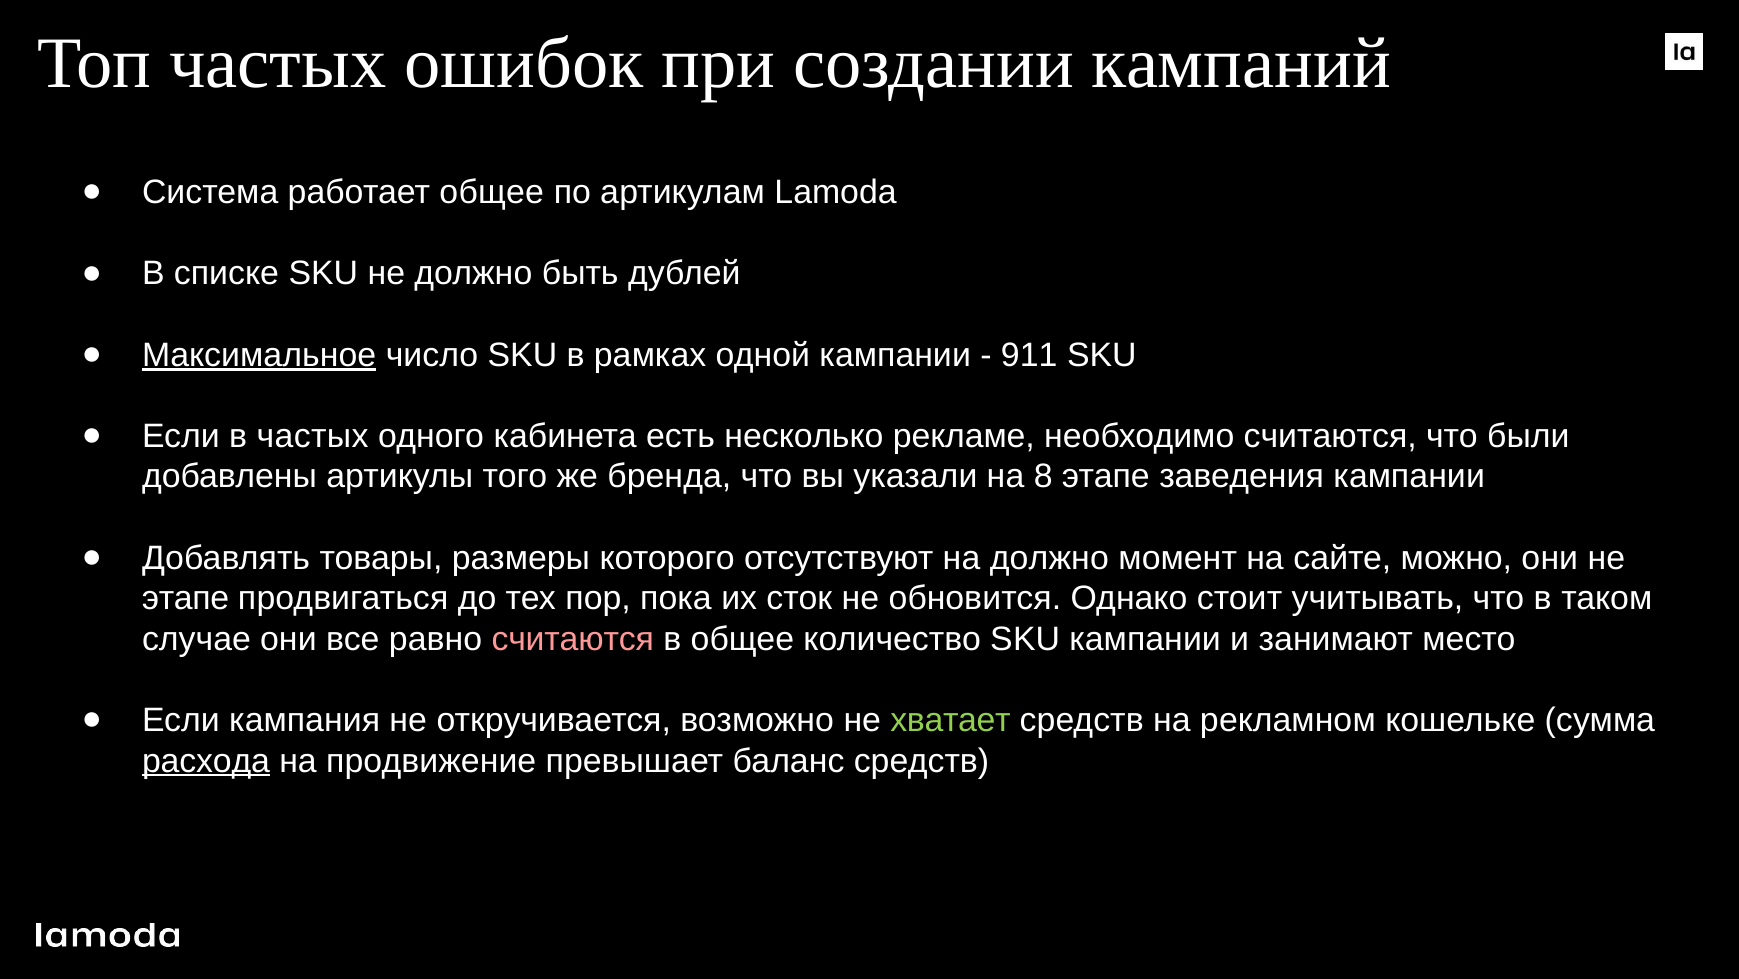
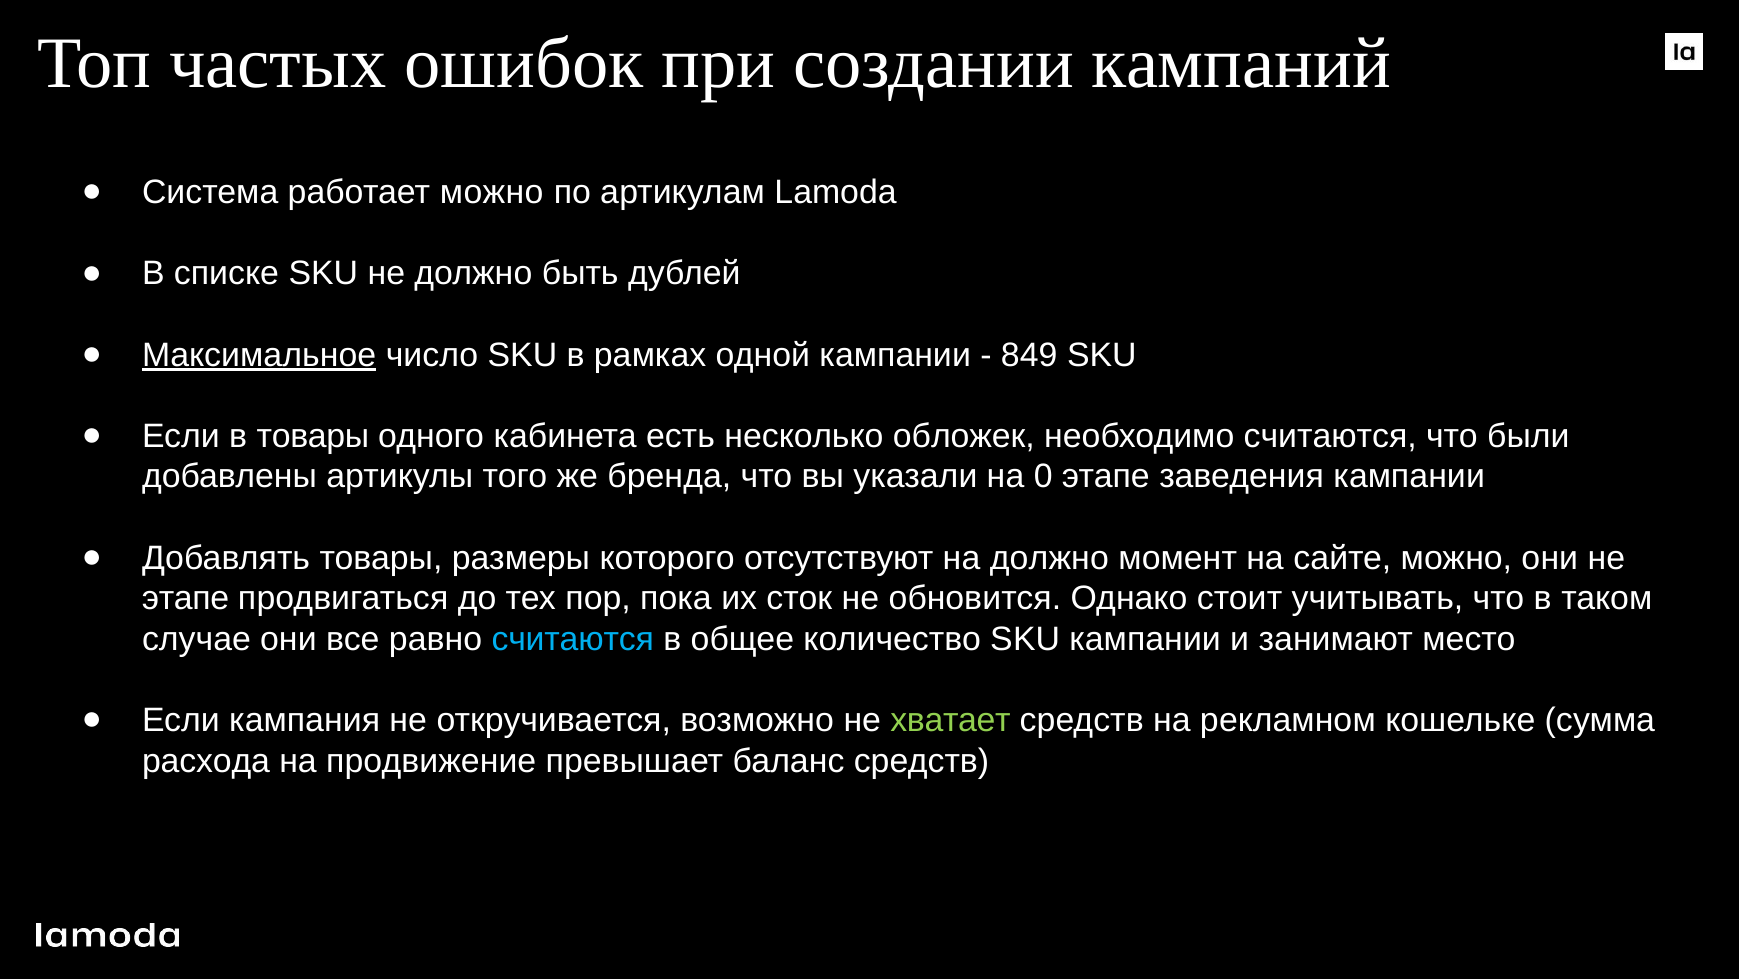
работает общее: общее -> можно
911: 911 -> 849
в частых: частых -> товары
несколько рекламе: рекламе -> обложек
8: 8 -> 0
считаются at (573, 639) colour: pink -> light blue
расхода underline: present -> none
